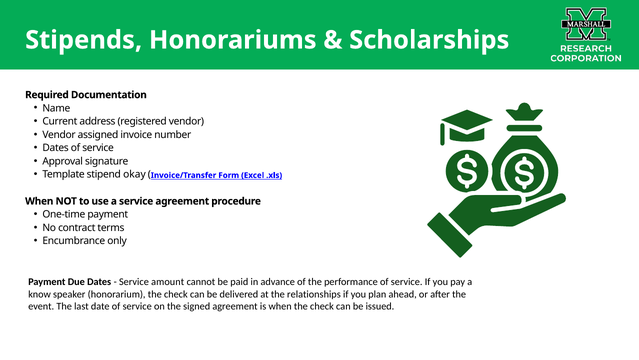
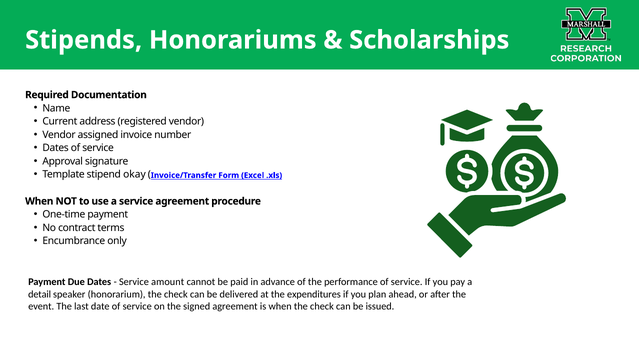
know: know -> detail
relationships: relationships -> expenditures
